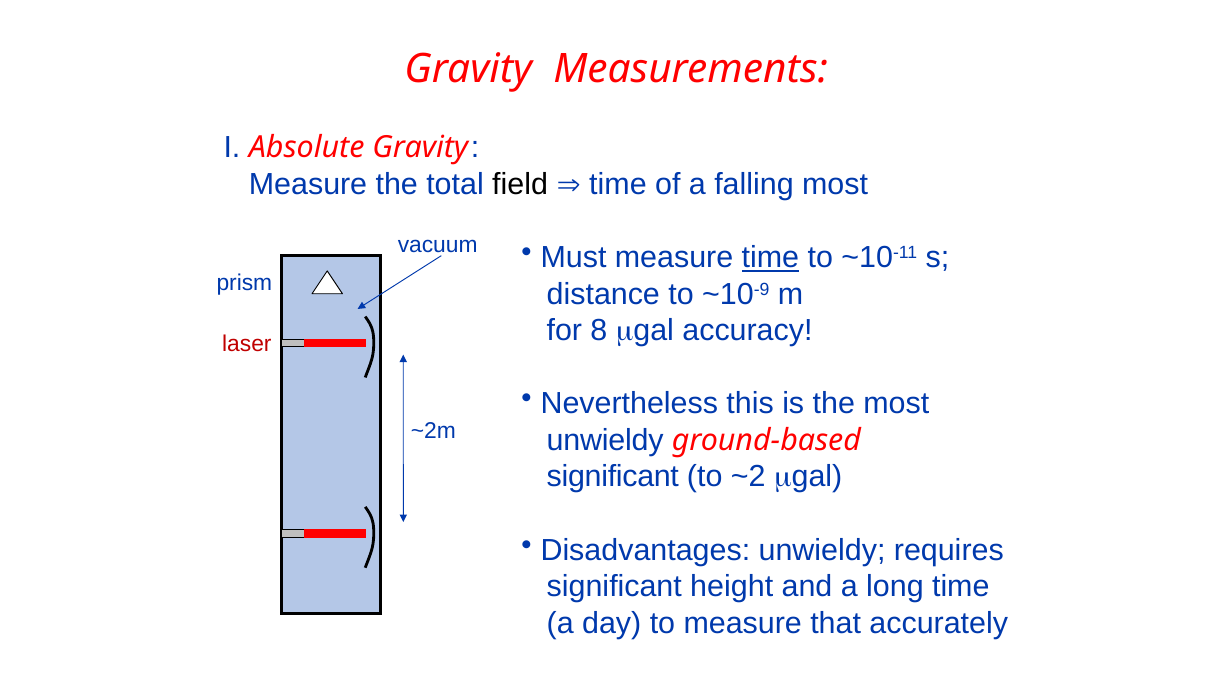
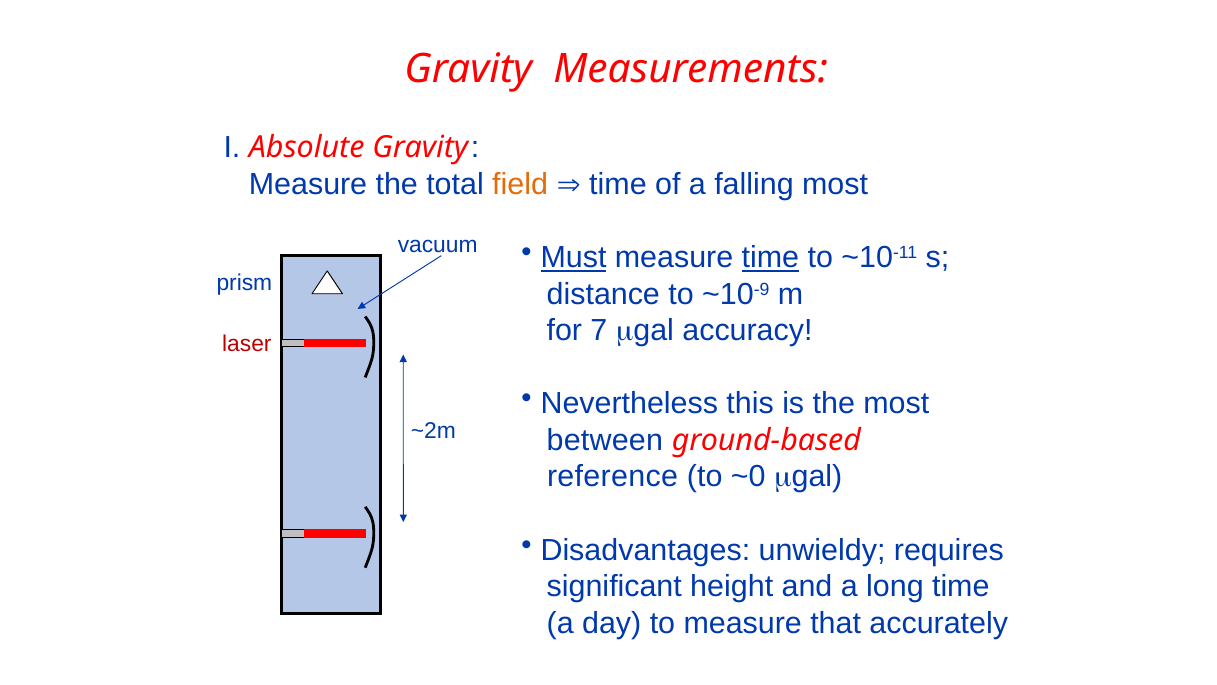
field colour: black -> orange
Must underline: none -> present
8: 8 -> 7
unwieldy at (605, 440): unwieldy -> between
significant at (613, 477): significant -> reference
~2: ~2 -> ~0
